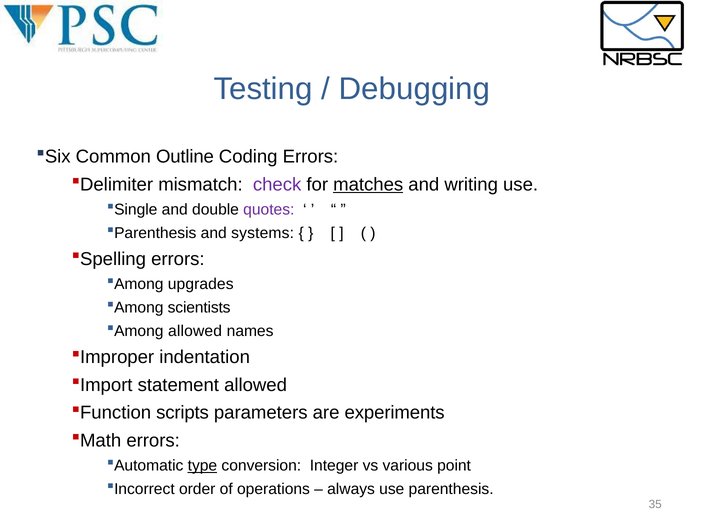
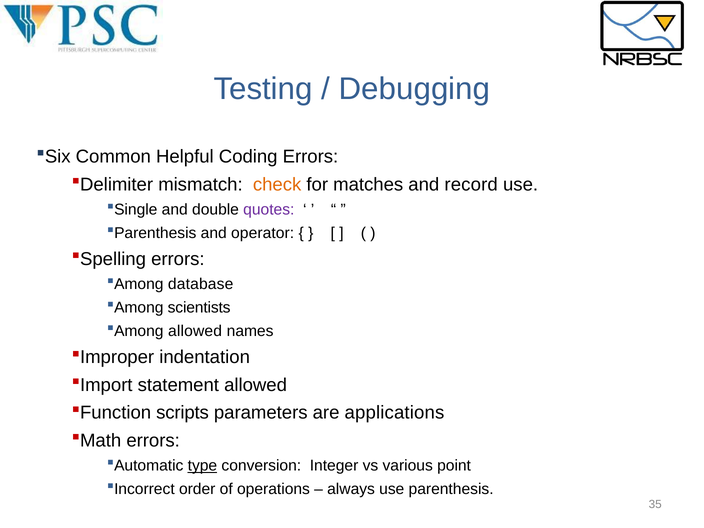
Outline: Outline -> Helpful
check colour: purple -> orange
matches underline: present -> none
writing: writing -> record
systems: systems -> operator
upgrades: upgrades -> database
experiments: experiments -> applications
